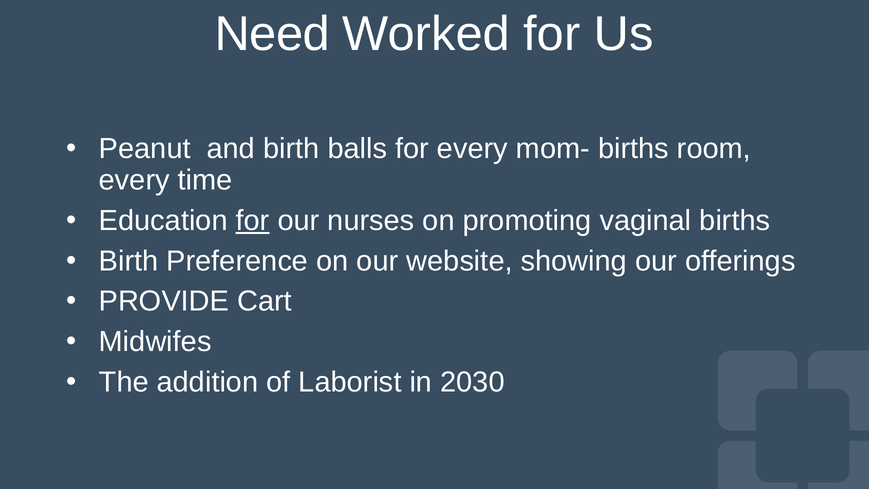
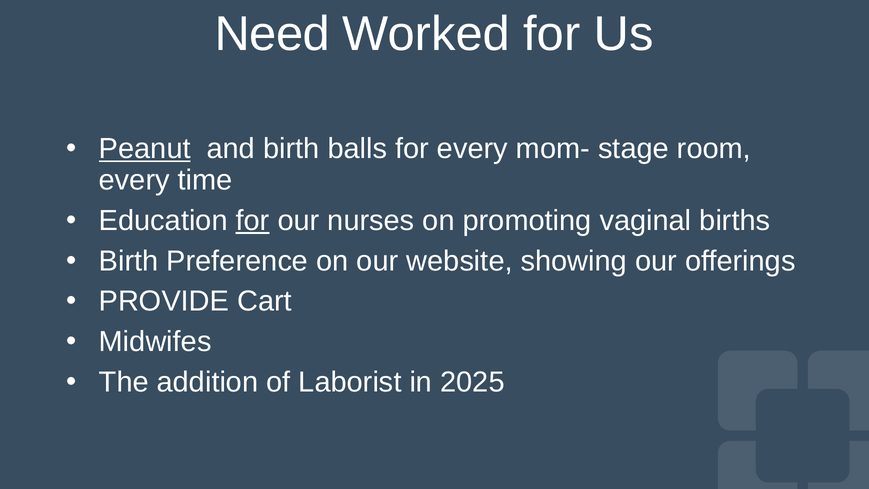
Peanut underline: none -> present
mom- births: births -> stage
2030: 2030 -> 2025
